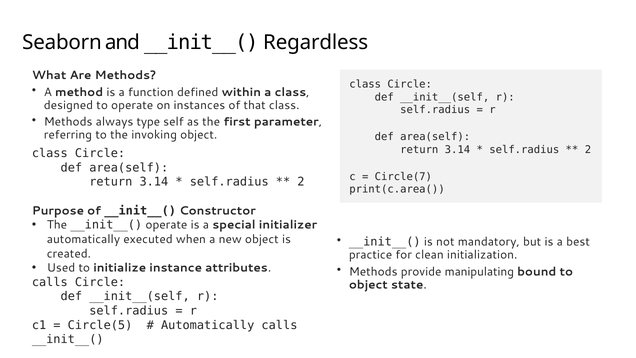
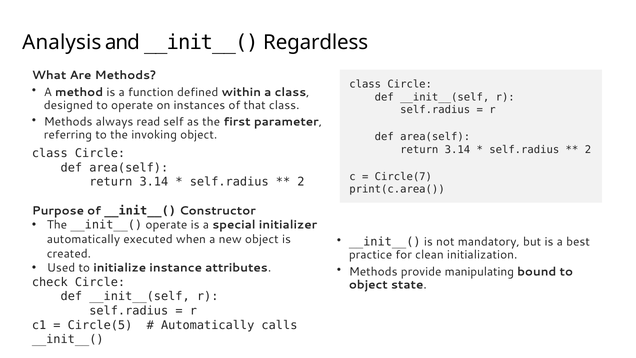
Seaborn: Seaborn -> Analysis
type: type -> read
calls at (50, 282): calls -> check
